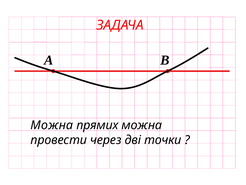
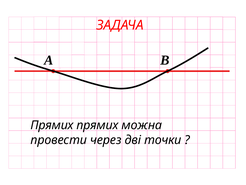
Можна at (52, 125): Можна -> Прямих
